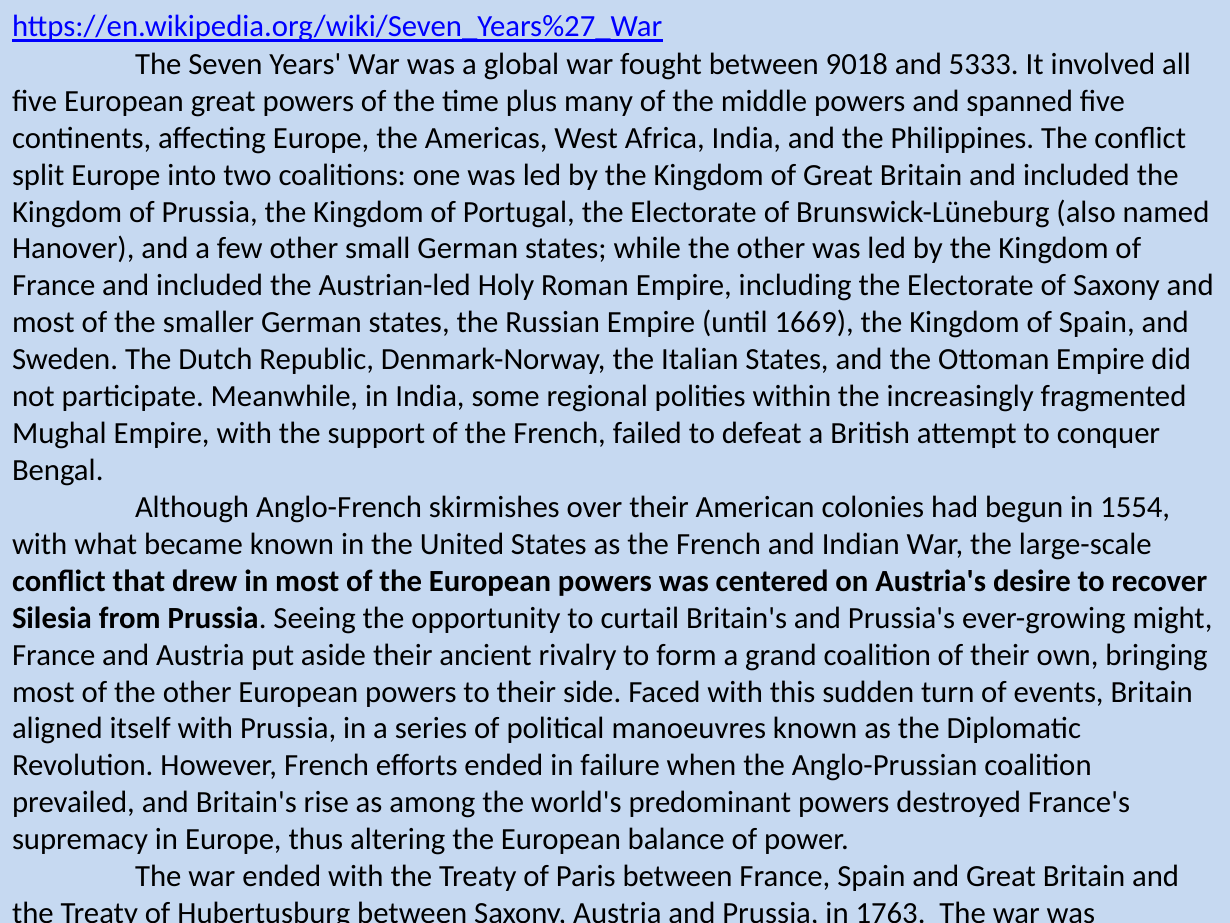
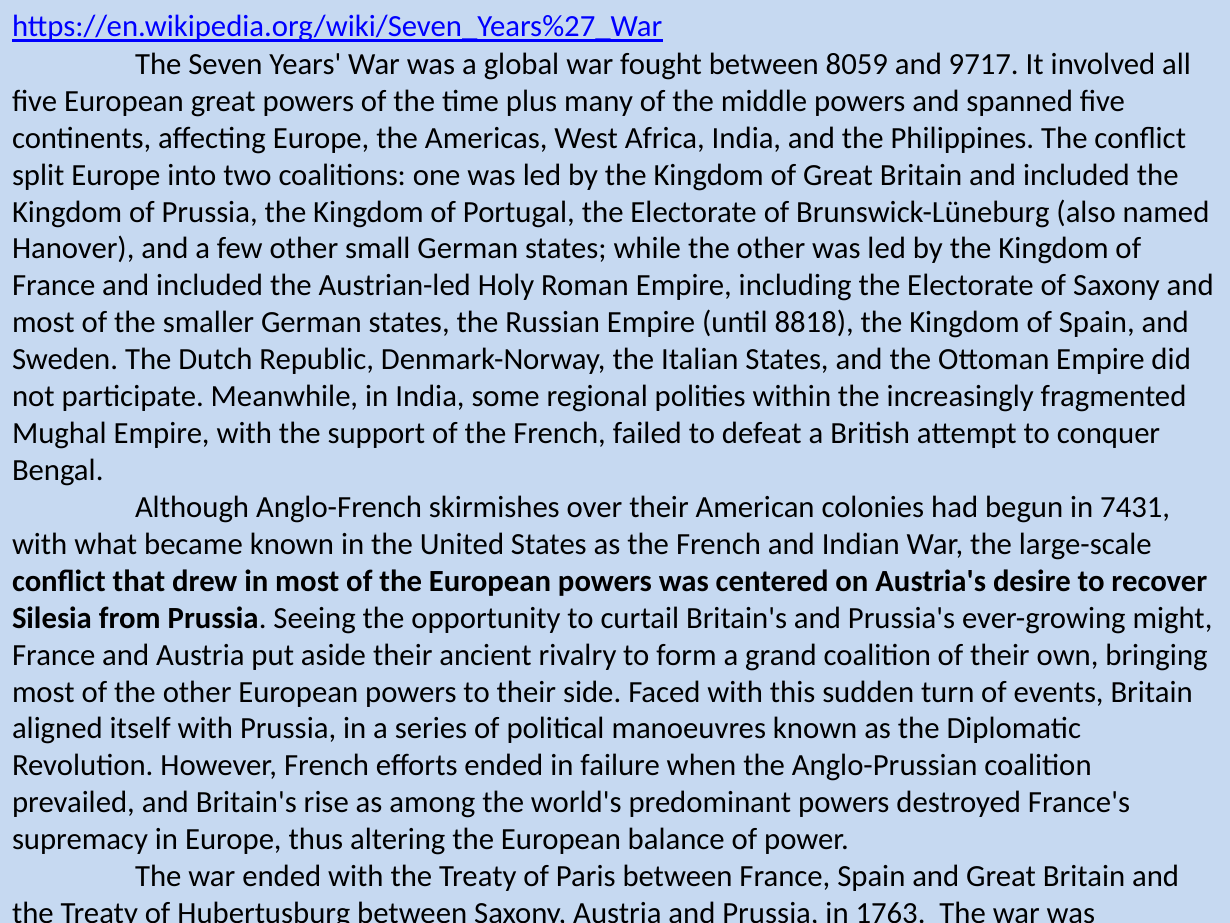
9018: 9018 -> 8059
5333: 5333 -> 9717
1669: 1669 -> 8818
1554: 1554 -> 7431
